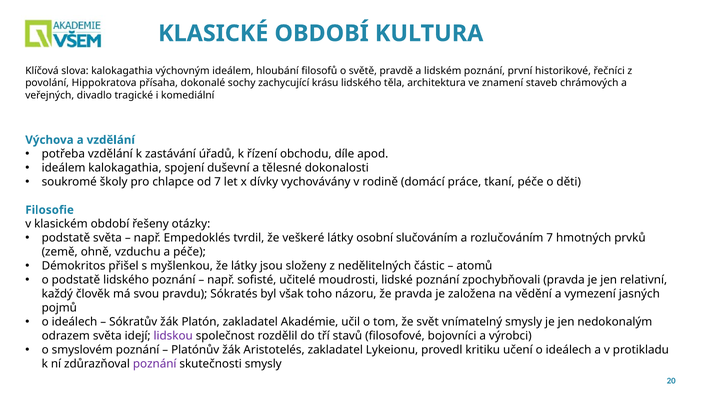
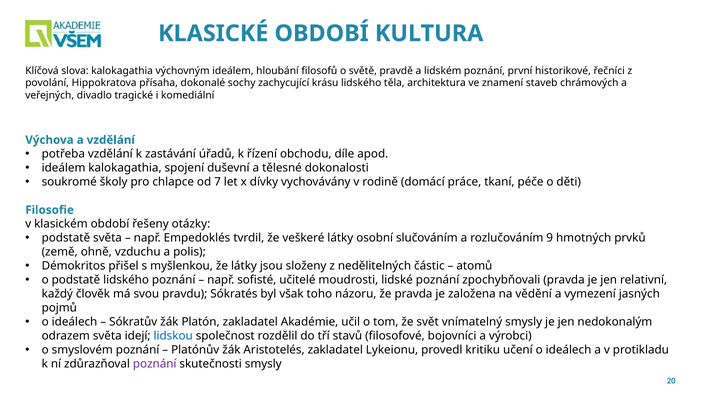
rozlučováním 7: 7 -> 9
a péče: péče -> polis
lidskou colour: purple -> blue
